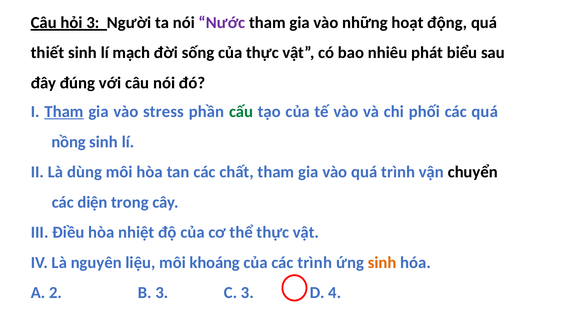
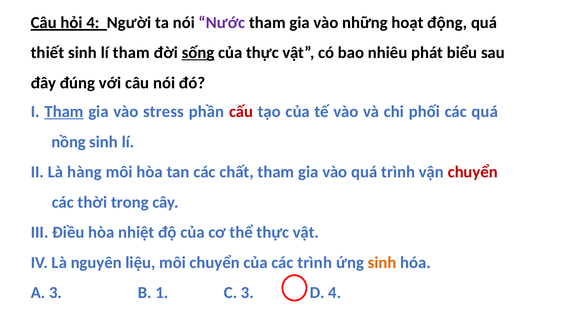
hỏi 3: 3 -> 4
lí mạch: mạch -> tham
sống underline: none -> present
cấu colour: green -> red
dùng: dùng -> hàng
chuyển at (473, 172) colour: black -> red
diện: diện -> thời
môi khoáng: khoáng -> chuyển
A 2: 2 -> 3
B 3: 3 -> 1
